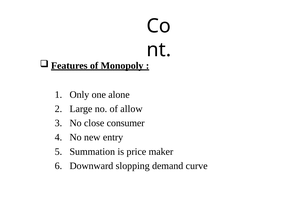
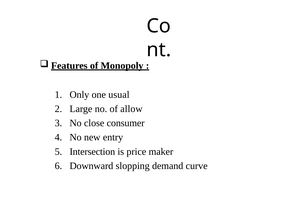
alone: alone -> usual
Summation: Summation -> Intersection
